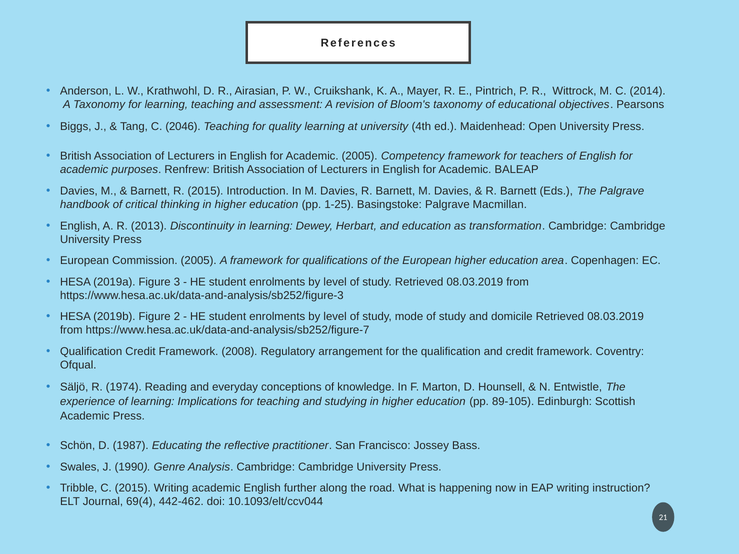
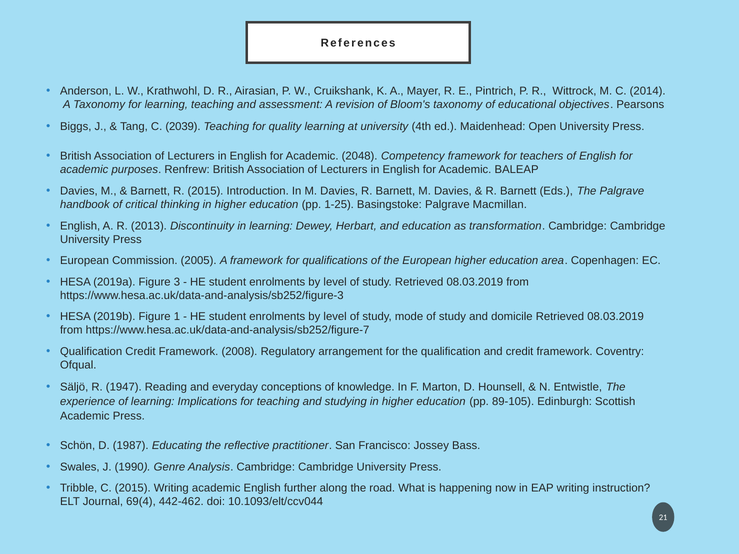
2046: 2046 -> 2039
Academic 2005: 2005 -> 2048
2: 2 -> 1
1974: 1974 -> 1947
